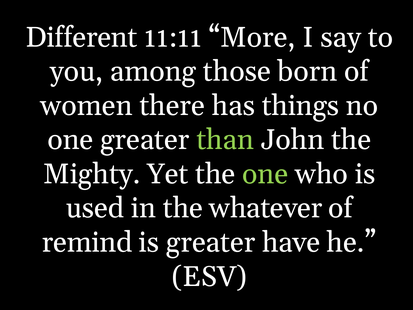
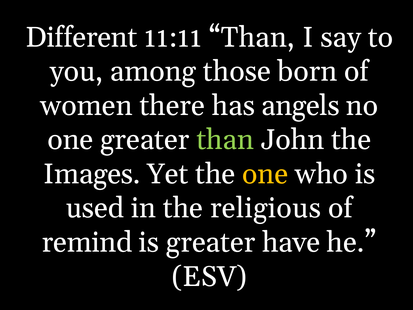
11:11 More: More -> Than
things: things -> angels
Mighty: Mighty -> Images
one at (265, 174) colour: light green -> yellow
whatever: whatever -> religious
